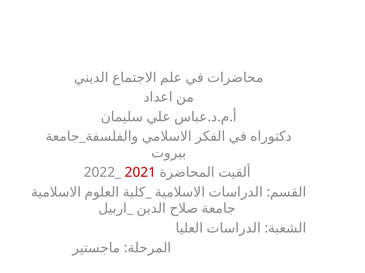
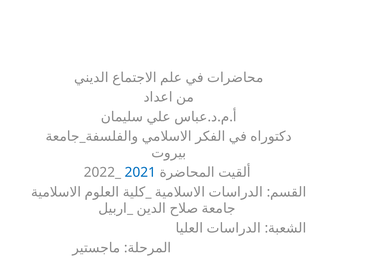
2021 colour: red -> blue
